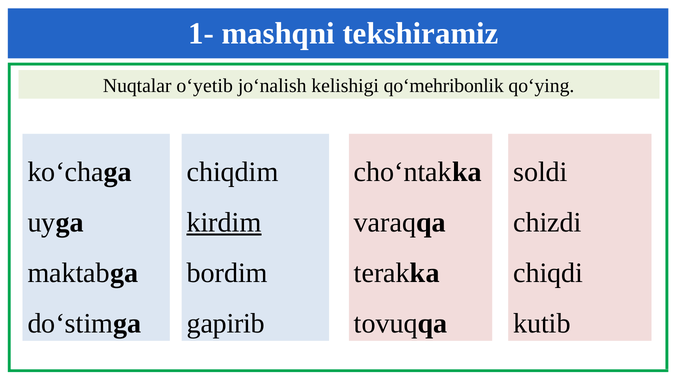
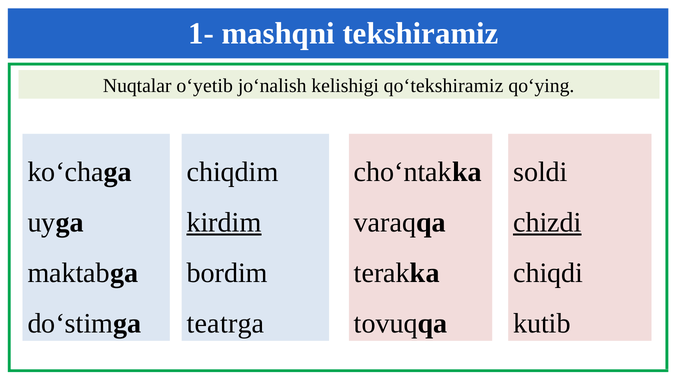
qo‘mehribonlik: qo‘mehribonlik -> qo‘tekshiramiz
chizdi underline: none -> present
gapirib: gapirib -> teatrga
